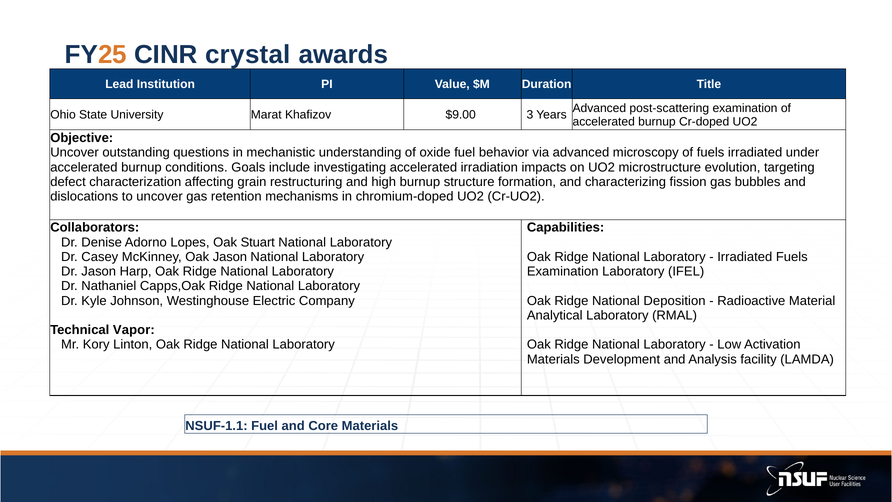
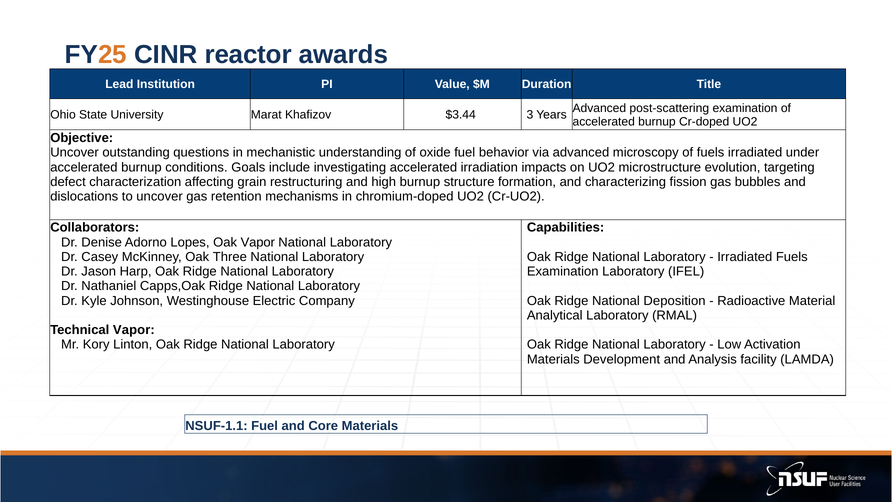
crystal: crystal -> reactor
$9.00: $9.00 -> $3.44
Oak Stuart: Stuart -> Vapor
Oak Jason: Jason -> Three
